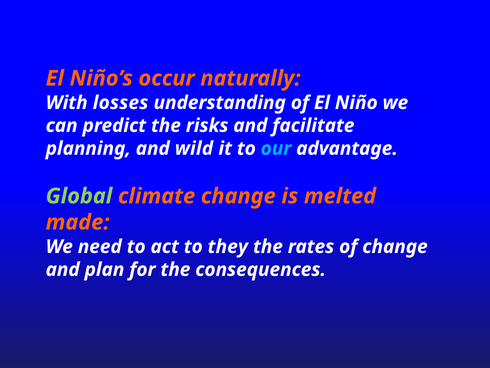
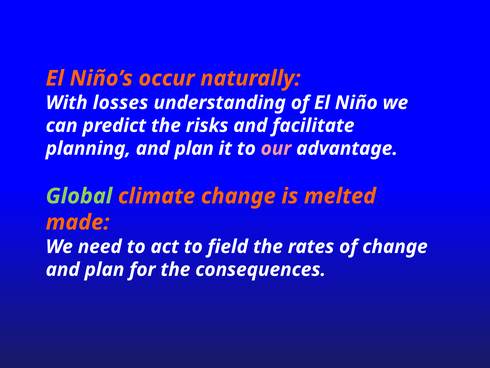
planning and wild: wild -> plan
our colour: light blue -> pink
they: they -> field
